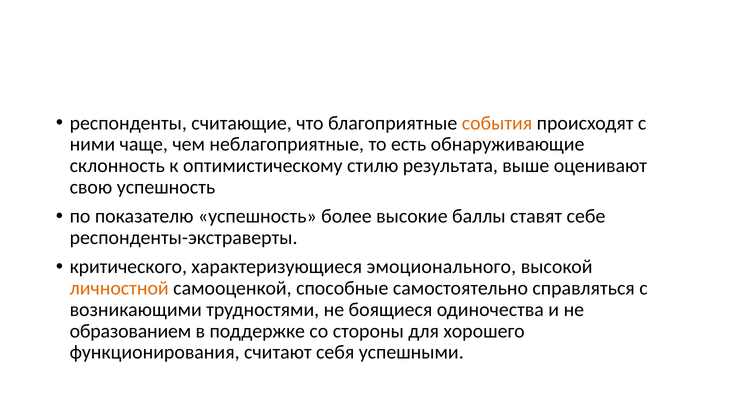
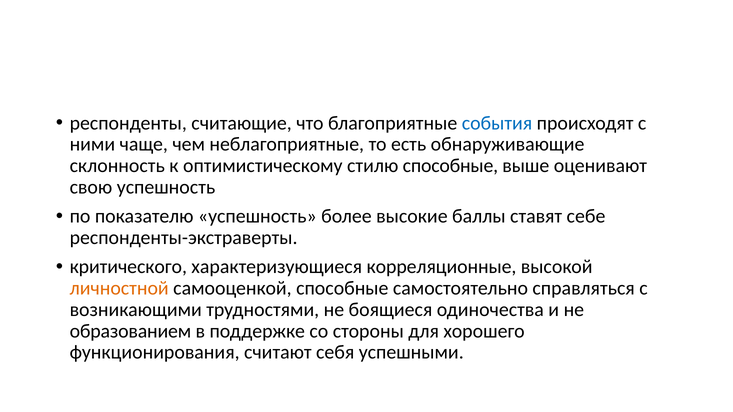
события colour: orange -> blue
стилю результата: результата -> способные
эмоционального: эмоционального -> корреляционные
